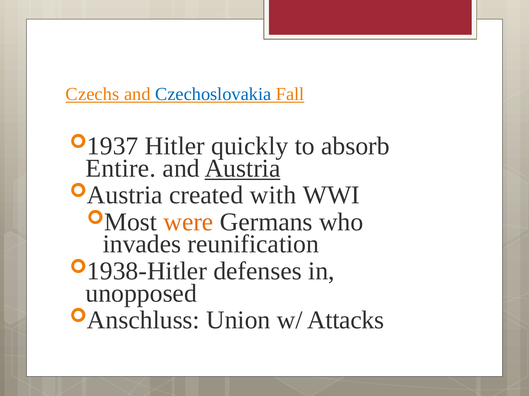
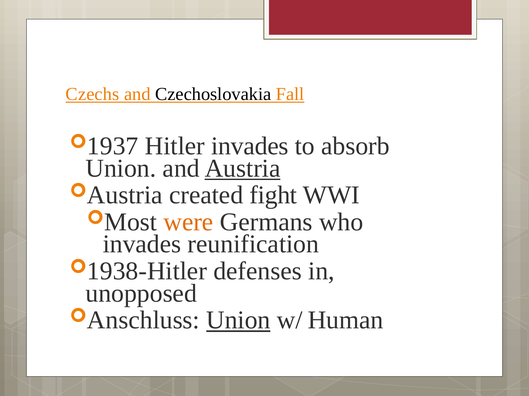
Czechoslovakia colour: blue -> black
Hitler quickly: quickly -> invades
Entire at (121, 169): Entire -> Union
with: with -> fight
Union at (238, 321) underline: none -> present
Attacks: Attacks -> Human
